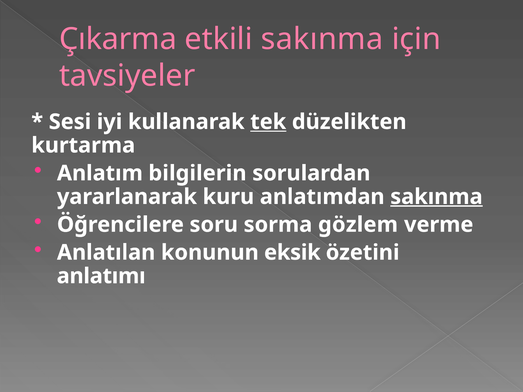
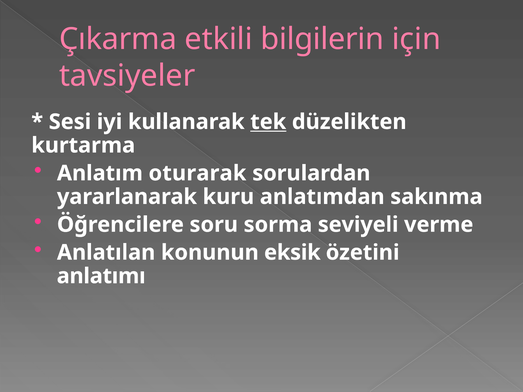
etkili sakınma: sakınma -> bilgilerin
bilgilerin: bilgilerin -> oturarak
sakınma at (436, 197) underline: present -> none
gözlem: gözlem -> seviyeli
